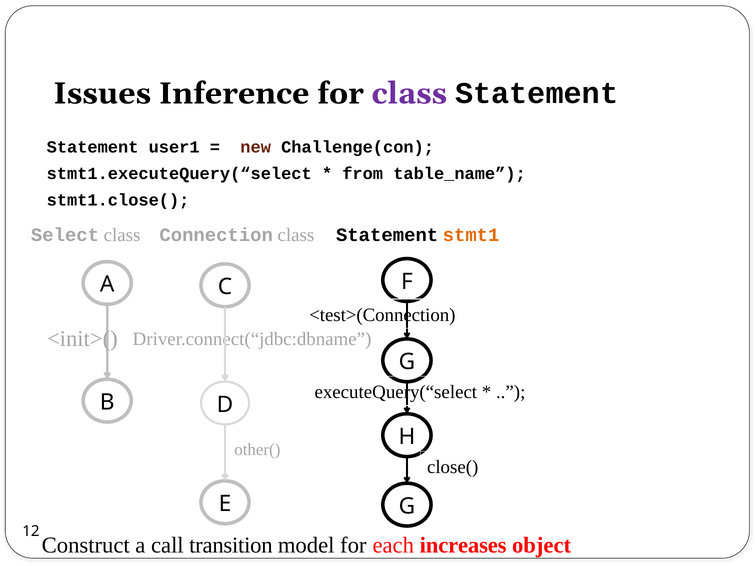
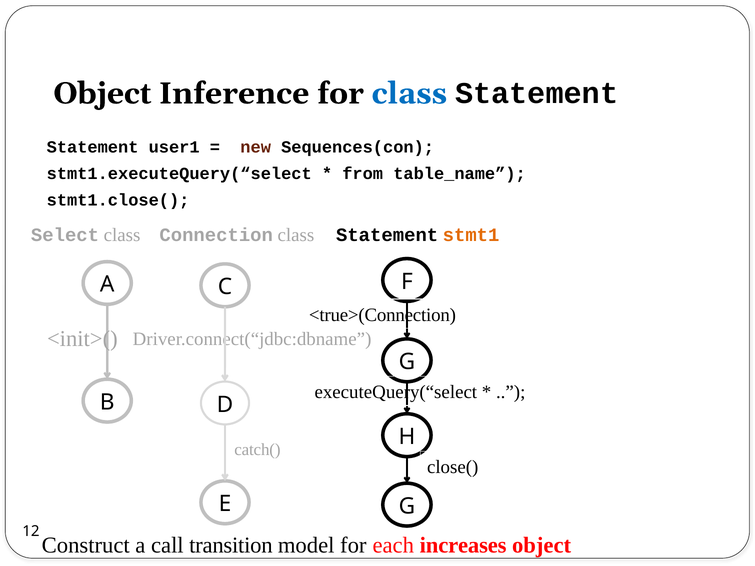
Issues at (102, 93): Issues -> Object
class at (409, 93) colour: purple -> blue
Challenge(con: Challenge(con -> Sequences(con
<test>(Connection: <test>(Connection -> <true>(Connection
other(: other( -> catch(
